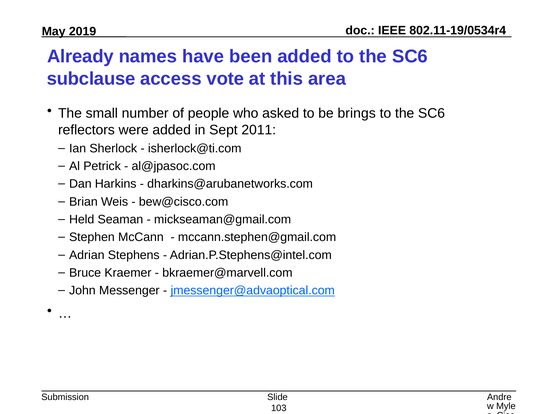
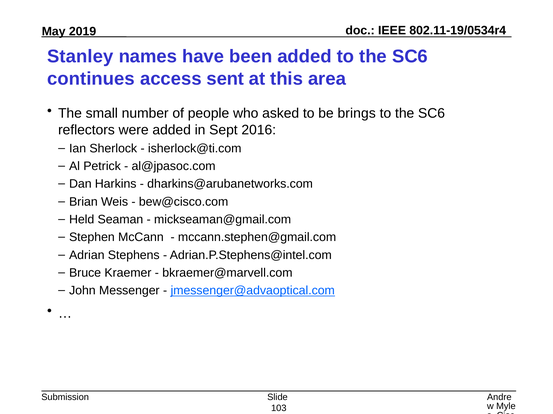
Already: Already -> Stanley
subclause: subclause -> continues
vote: vote -> sent
2011: 2011 -> 2016
